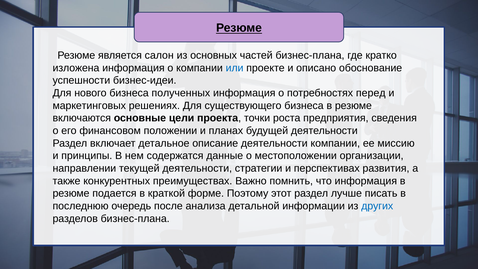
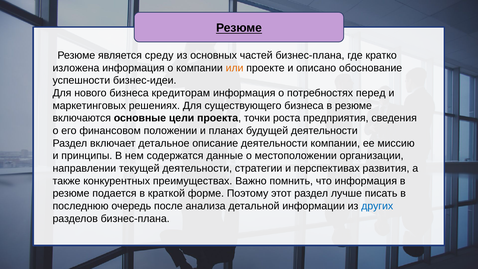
салон: салон -> среду
или colour: blue -> orange
полученных: полученных -> кредиторам
